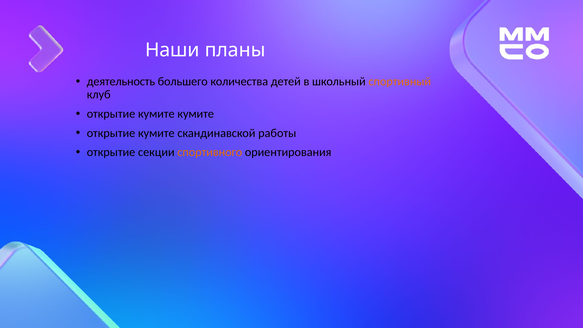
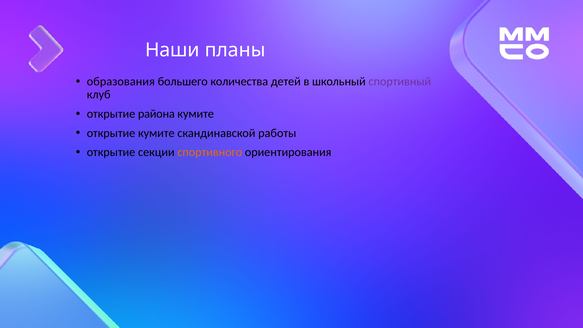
деятельность: деятельность -> образования
спортивный colour: orange -> purple
кумите at (156, 114): кумите -> района
